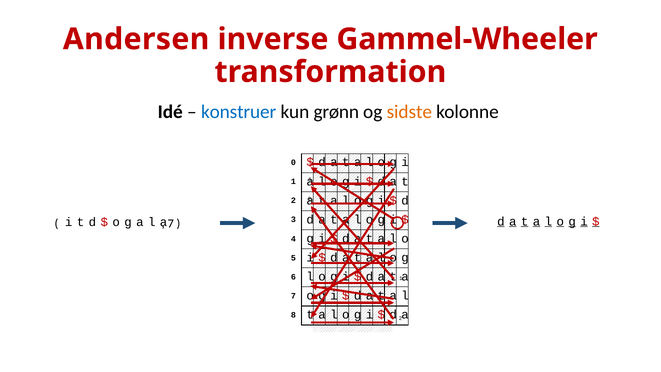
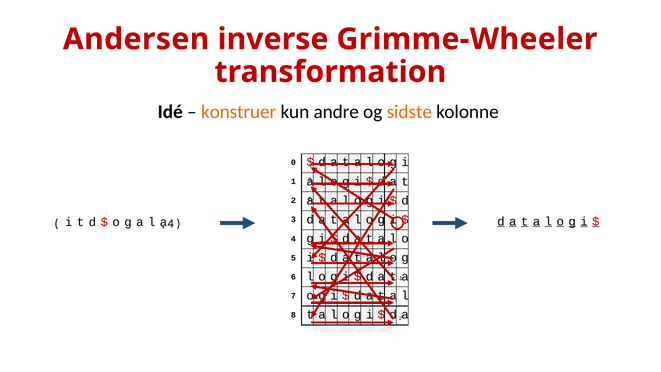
Gammel-Wheeler: Gammel-Wheeler -> Grimme-Wheeler
konstruer colour: blue -> orange
grønn: grønn -> andre
7 at (171, 224): 7 -> 4
